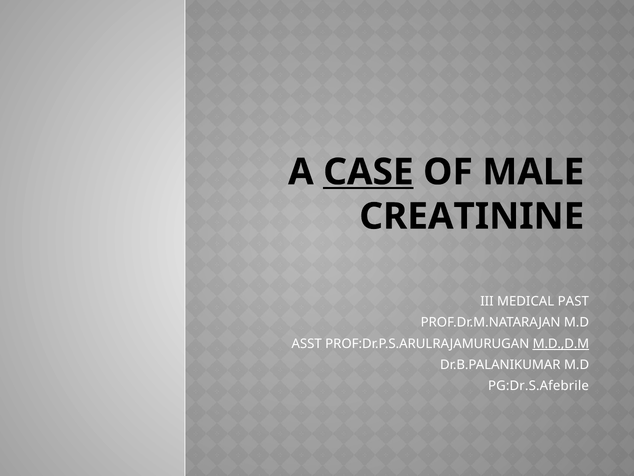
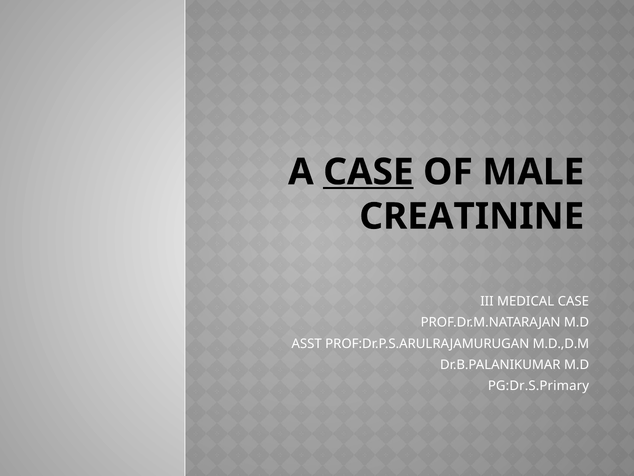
MEDICAL PAST: PAST -> CASE
M.D.,D.M underline: present -> none
PG:Dr.S.Afebrile: PG:Dr.S.Afebrile -> PG:Dr.S.Primary
